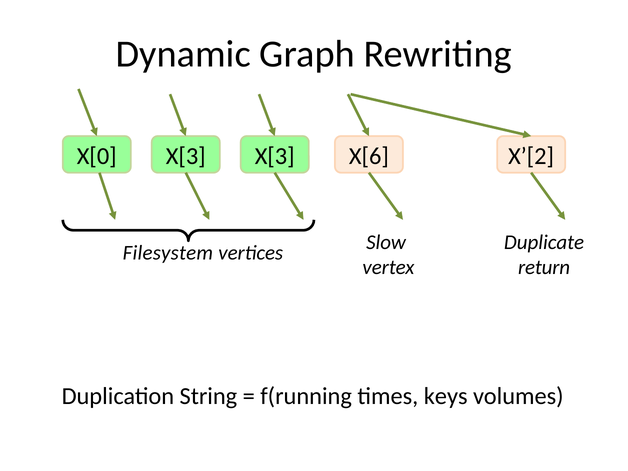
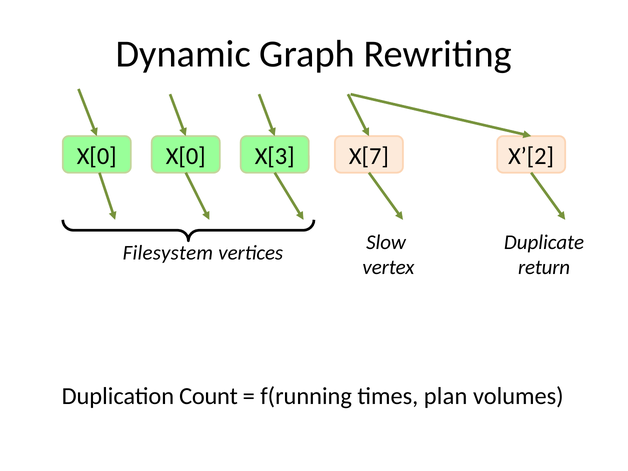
X[0 X[3: X[3 -> X[0
X[6: X[6 -> X[7
String: String -> Count
keys: keys -> plan
